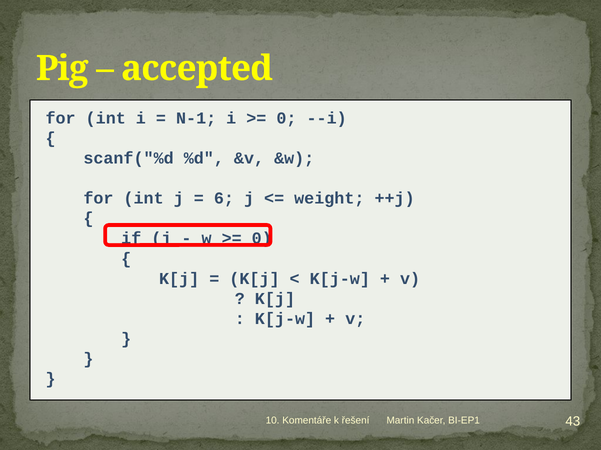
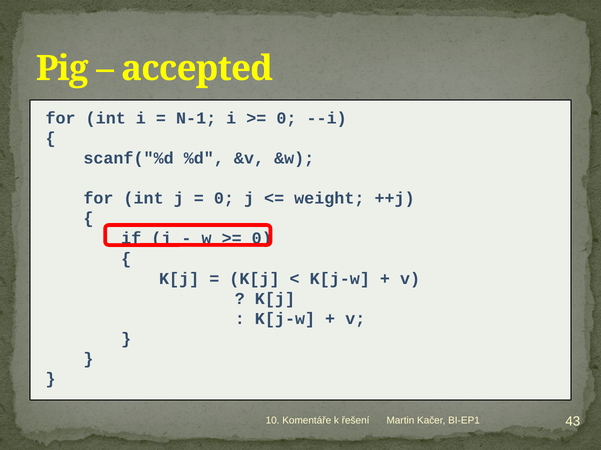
6 at (224, 199): 6 -> 0
